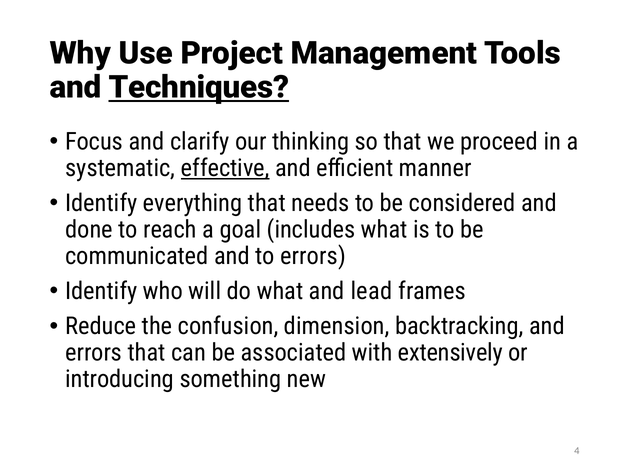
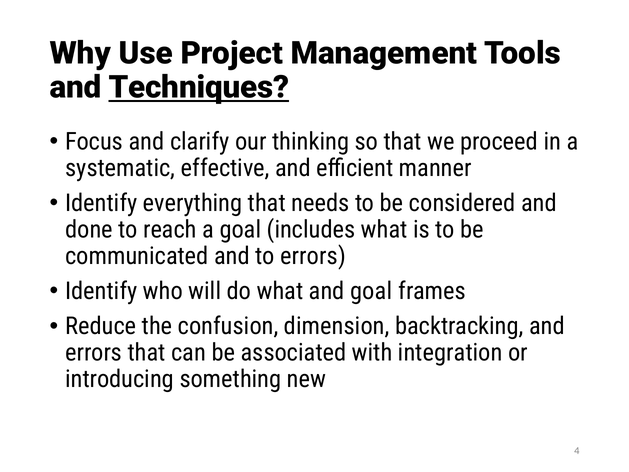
effective underline: present -> none
and lead: lead -> goal
extensively: extensively -> integration
